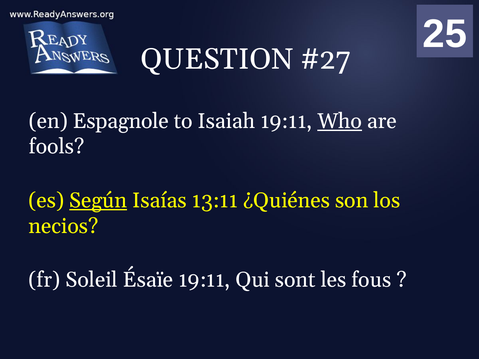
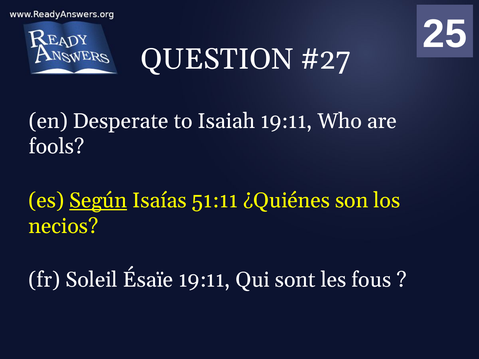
Espagnole: Espagnole -> Desperate
Who underline: present -> none
13:11: 13:11 -> 51:11
